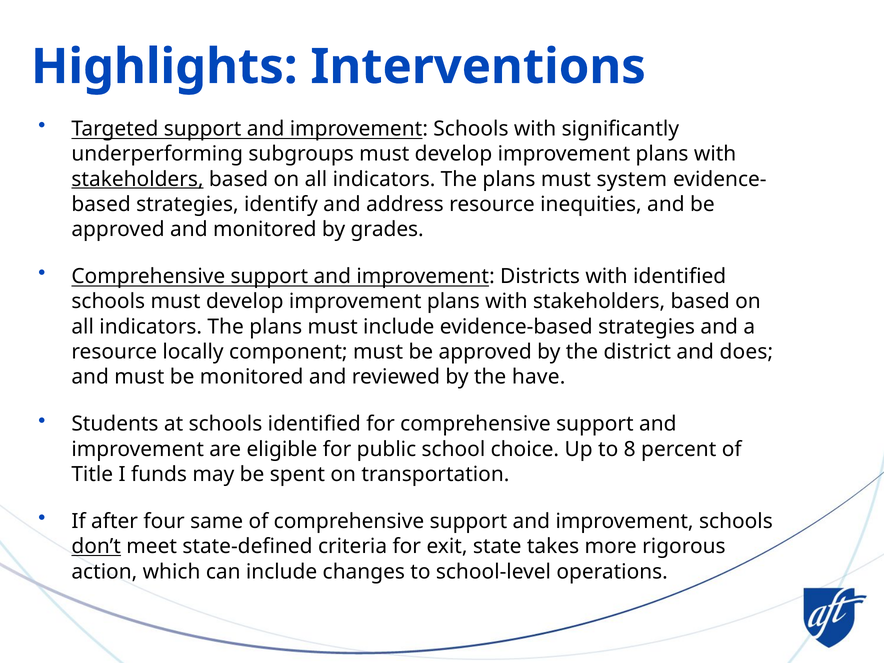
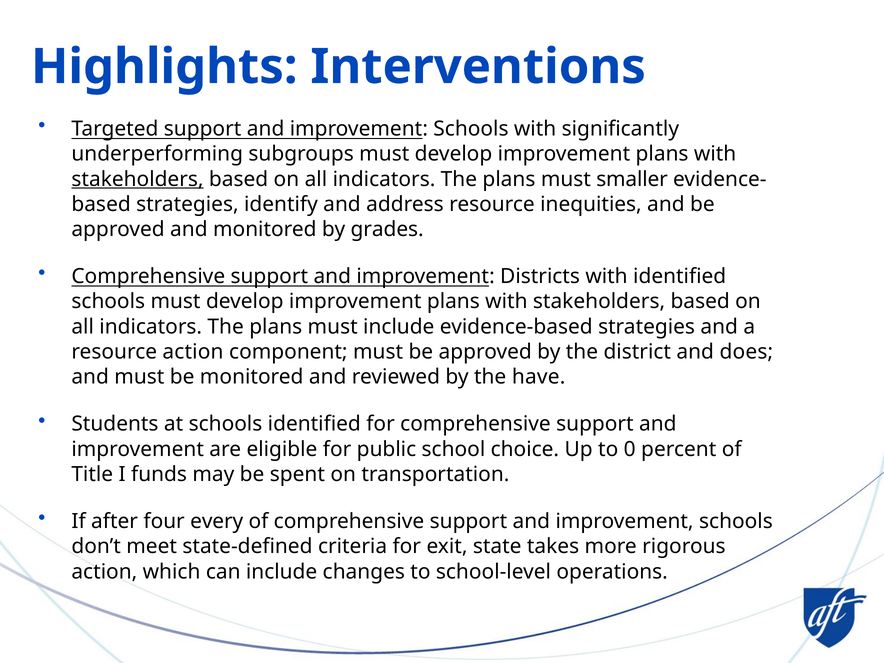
system: system -> smaller
resource locally: locally -> action
8: 8 -> 0
same: same -> every
don’t underline: present -> none
